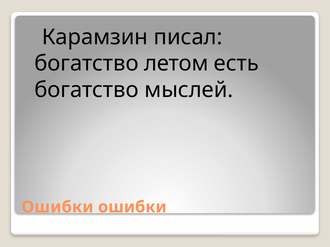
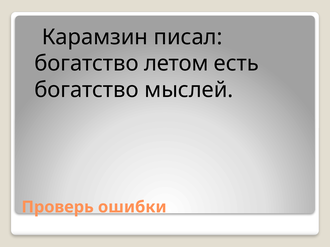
Ошибки at (57, 207): Ошибки -> Проверь
